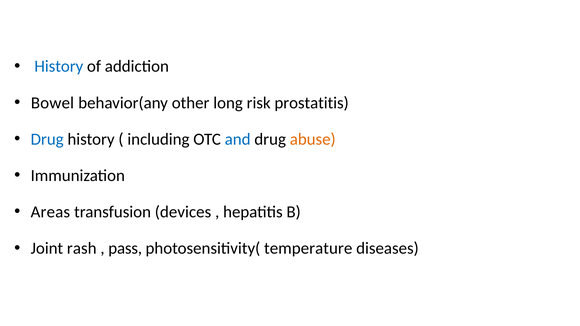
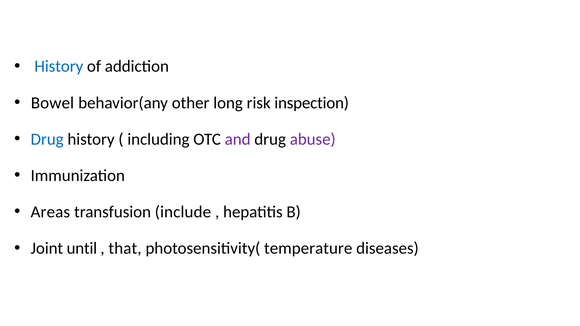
prostatitis: prostatitis -> inspection
and colour: blue -> purple
abuse colour: orange -> purple
devices: devices -> include
rash: rash -> until
pass: pass -> that
